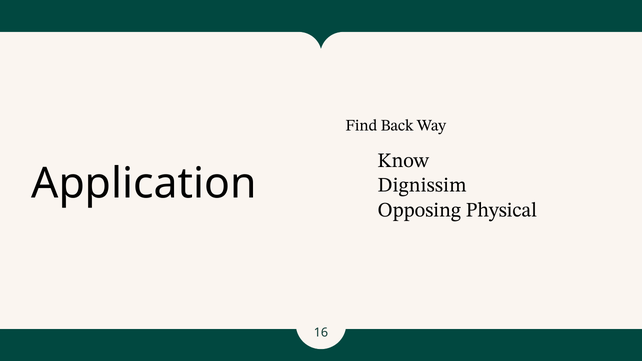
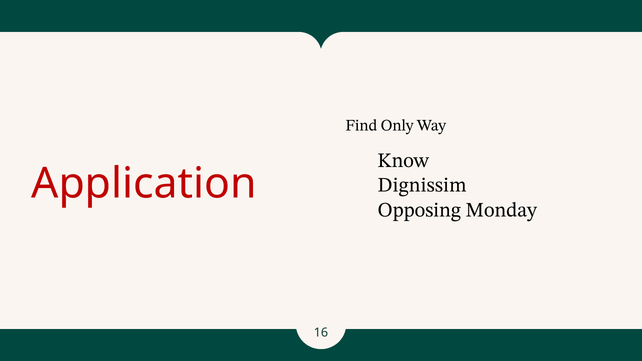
Back: Back -> Only
Application colour: black -> red
Physical: Physical -> Monday
